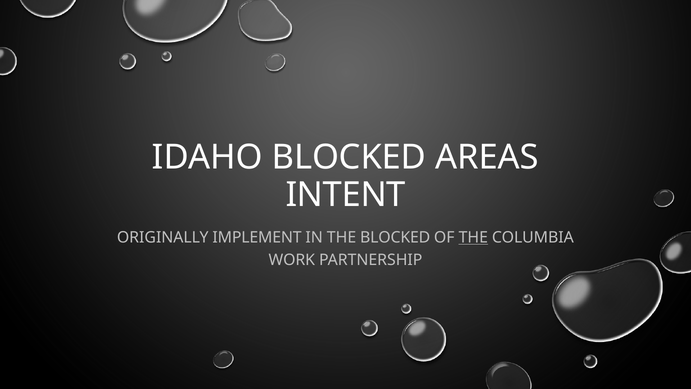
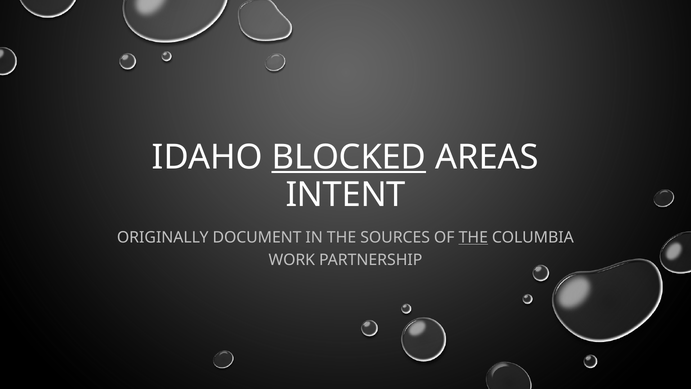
BLOCKED at (349, 157) underline: none -> present
IMPLEMENT: IMPLEMENT -> DOCUMENT
THE BLOCKED: BLOCKED -> SOURCES
